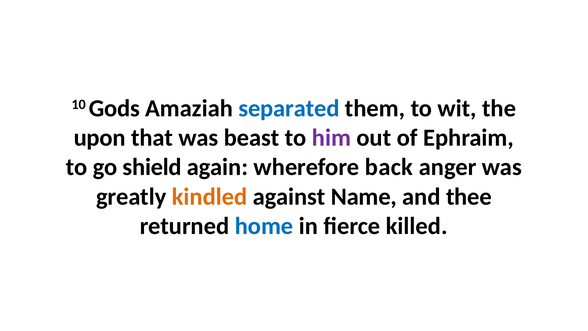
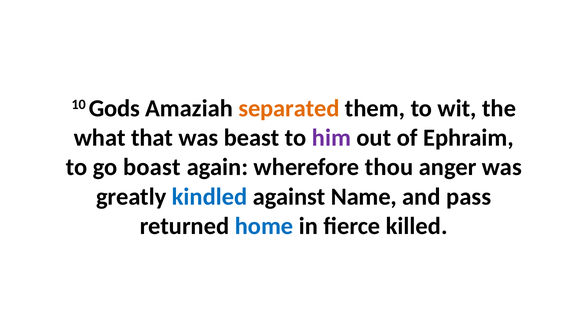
separated colour: blue -> orange
upon: upon -> what
shield: shield -> boast
back: back -> thou
kindled colour: orange -> blue
thee: thee -> pass
